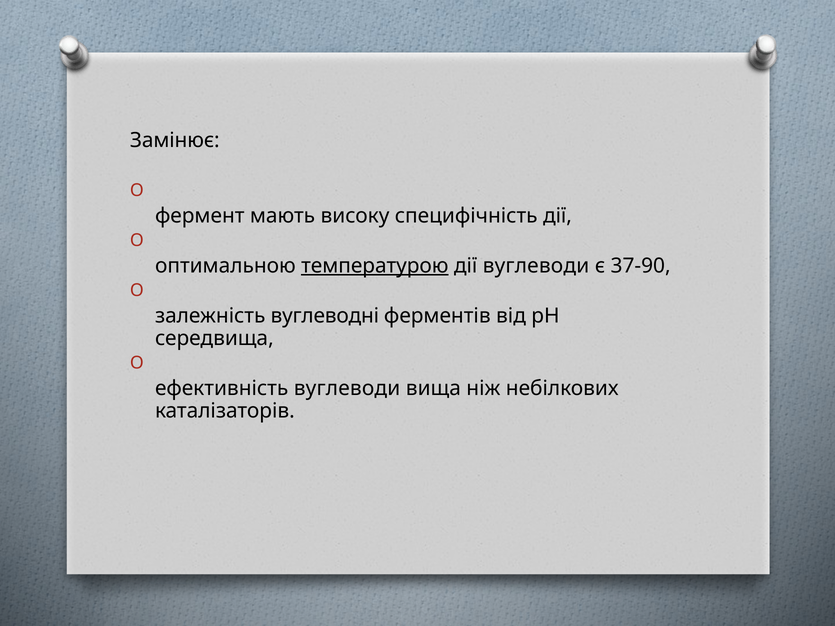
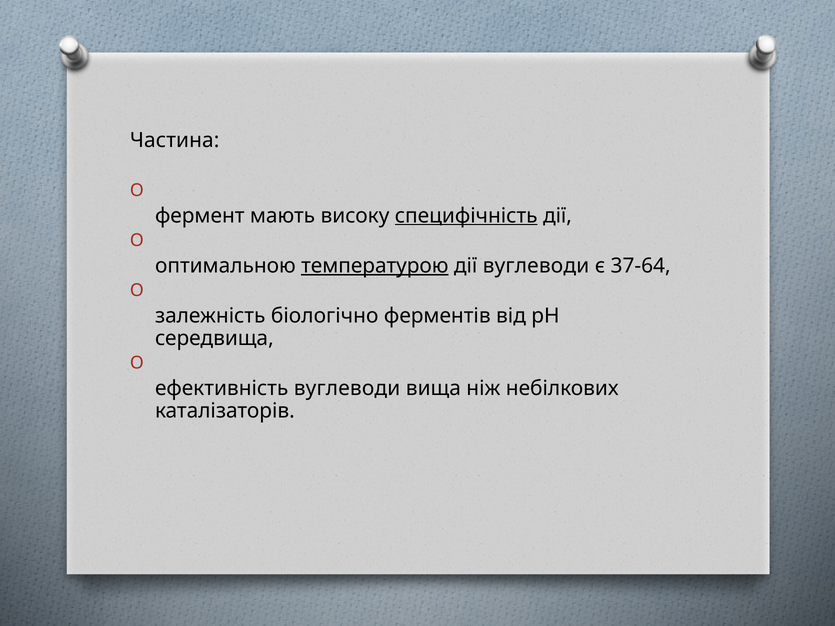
Замінює: Замінює -> Частина
специфічність underline: none -> present
37-90: 37-90 -> 37-64
вуглеводні: вуглеводні -> біологічно
